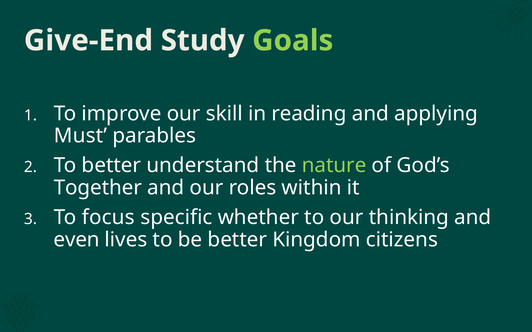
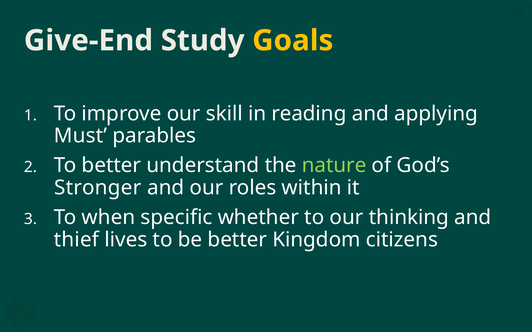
Goals colour: light green -> yellow
Together: Together -> Stronger
focus: focus -> when
even: even -> thief
